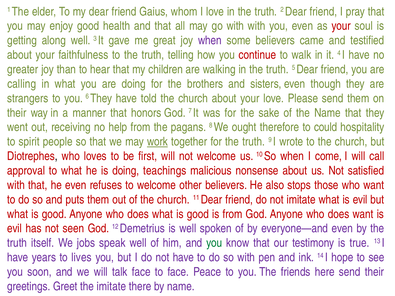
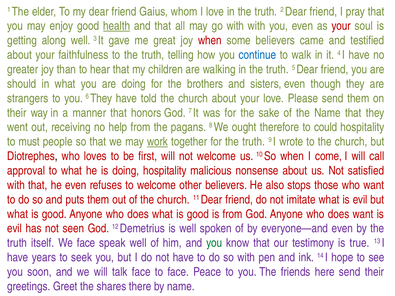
health underline: none -> present
when at (210, 40) colour: purple -> red
continue colour: red -> blue
calling: calling -> should
spirit: spirit -> must
doing teachings: teachings -> hospitality
We jobs: jobs -> face
lives: lives -> seek
the imitate: imitate -> shares
